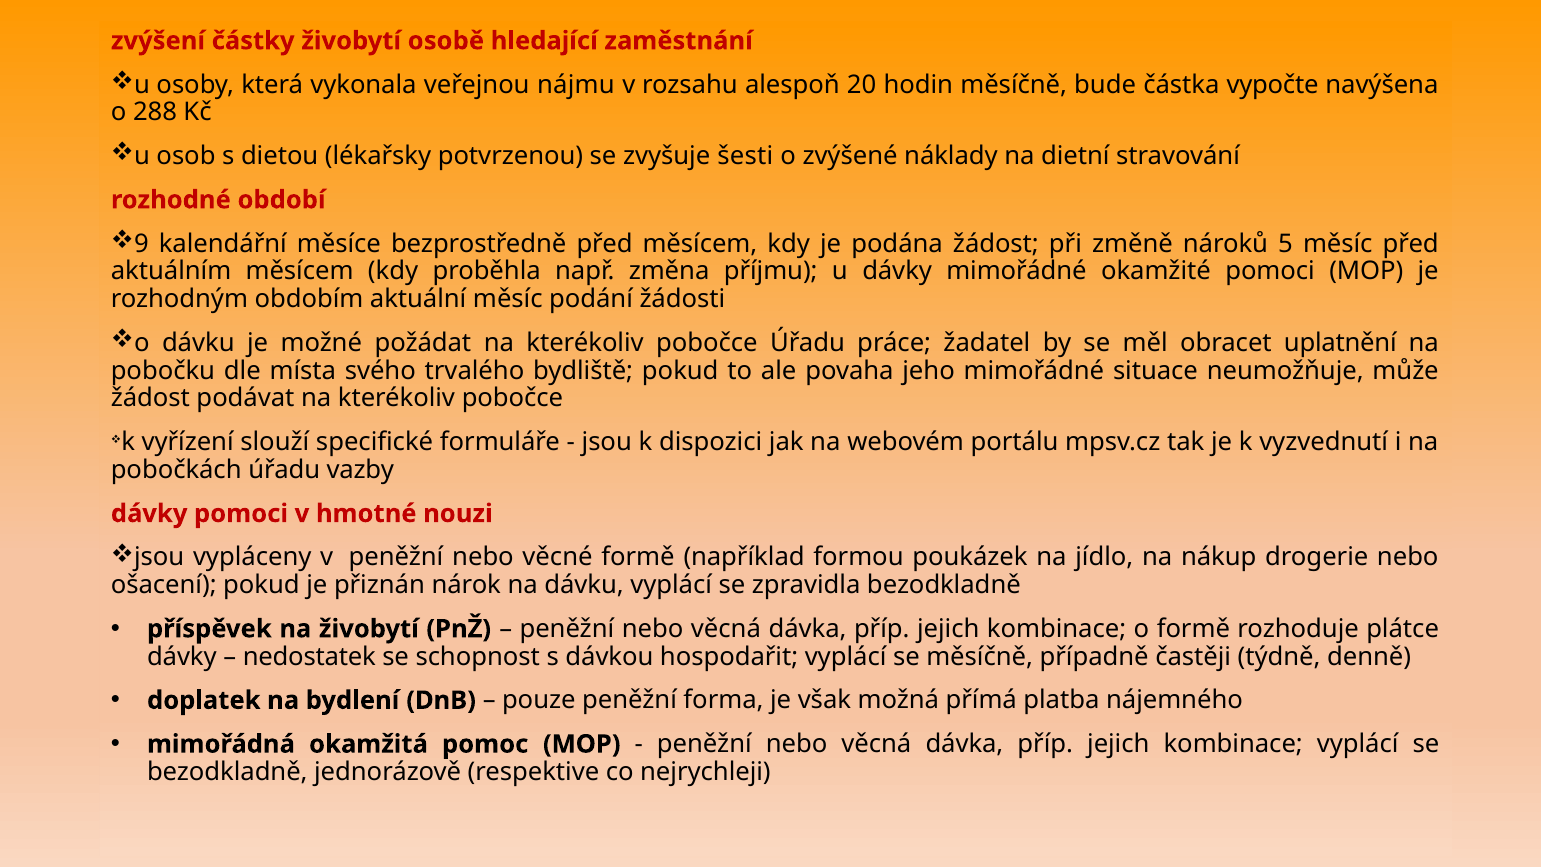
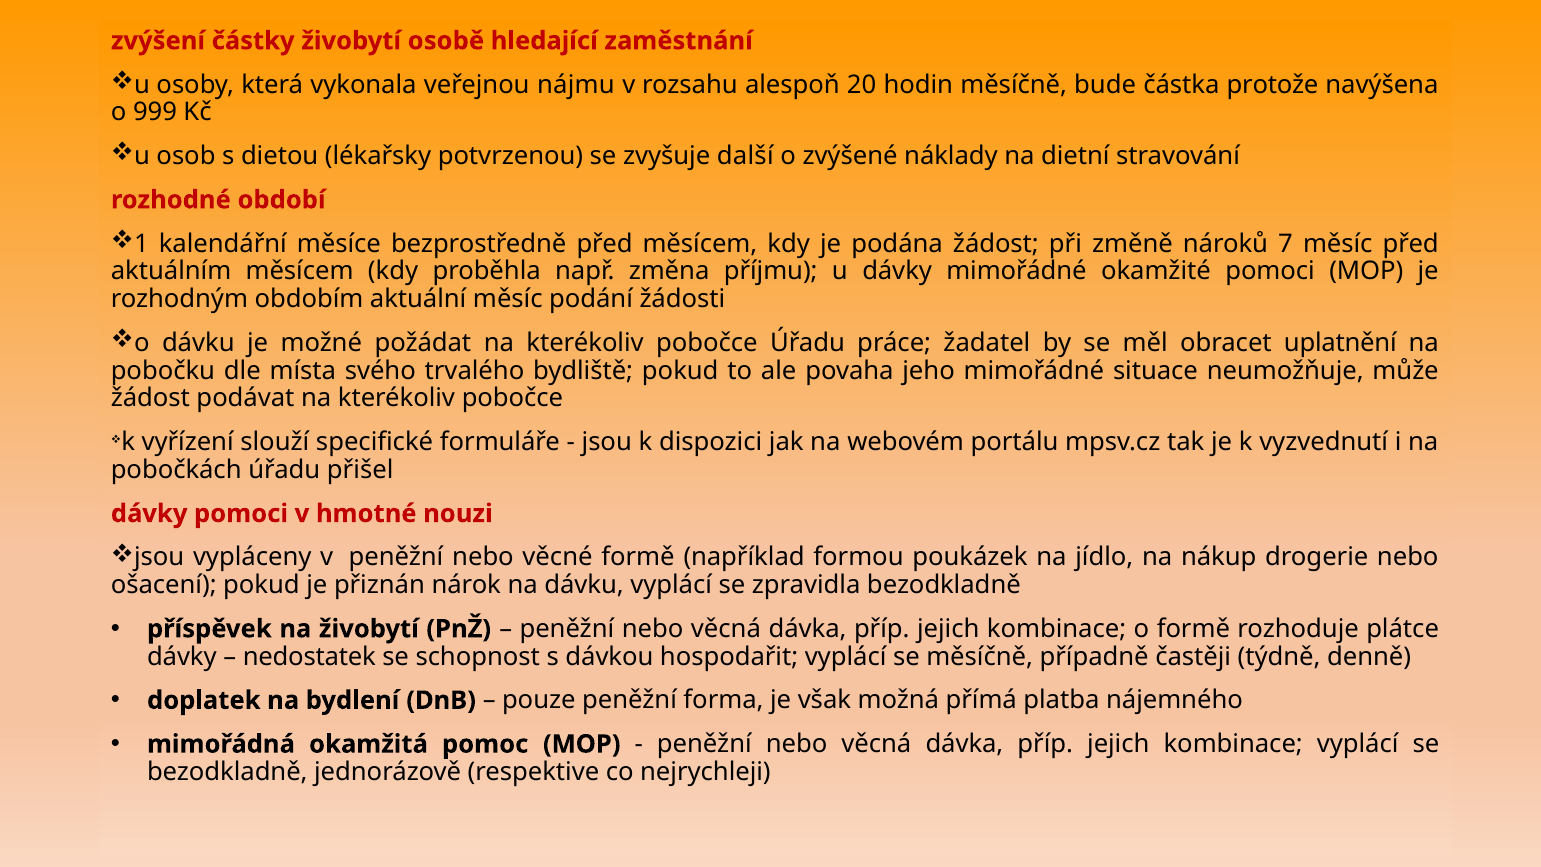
vypočte: vypočte -> protože
288: 288 -> 999
šesti: šesti -> další
9: 9 -> 1
5: 5 -> 7
vazby: vazby -> přišel
